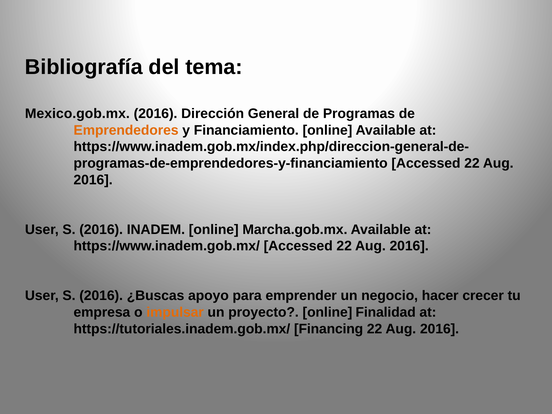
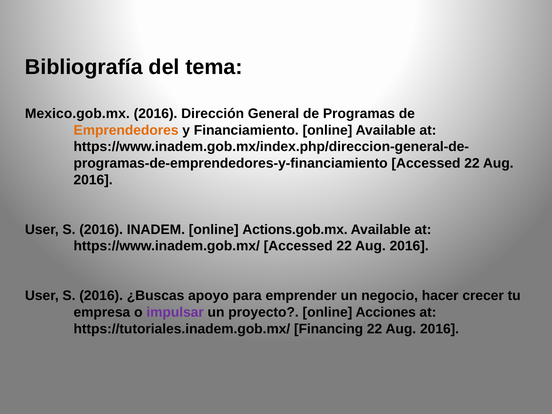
Marcha.gob.mx: Marcha.gob.mx -> Actions.gob.mx
impulsar colour: orange -> purple
Finalidad: Finalidad -> Acciones
